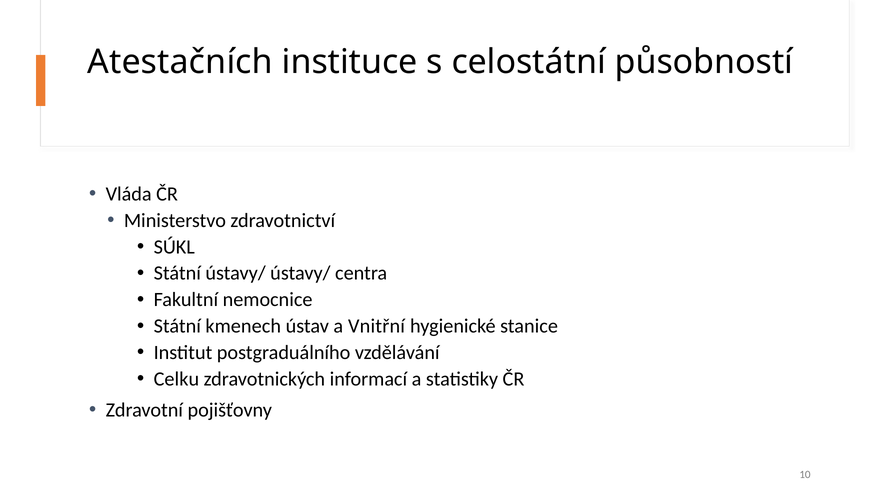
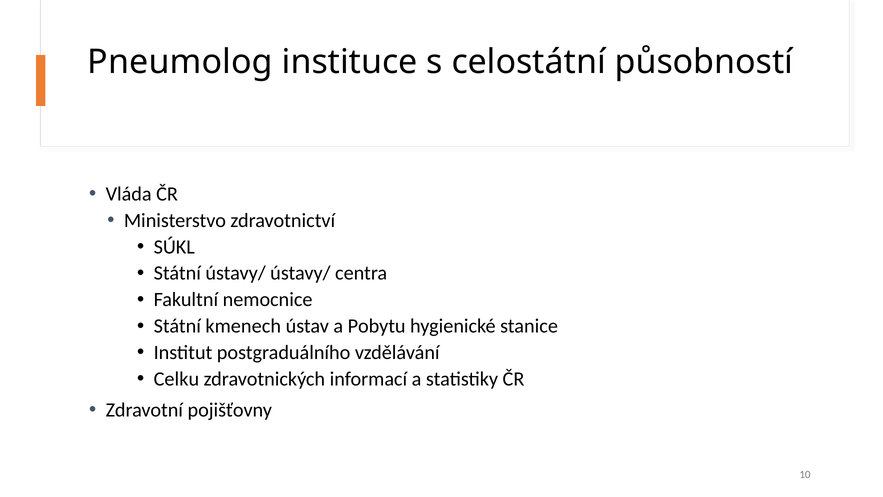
Atestačních: Atestačních -> Pneumolog
Vnitřní: Vnitřní -> Pobytu
